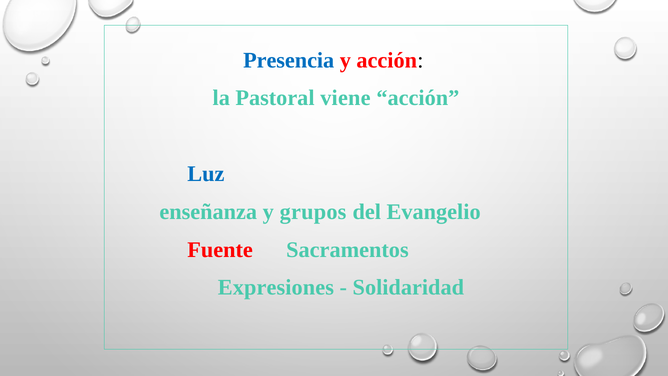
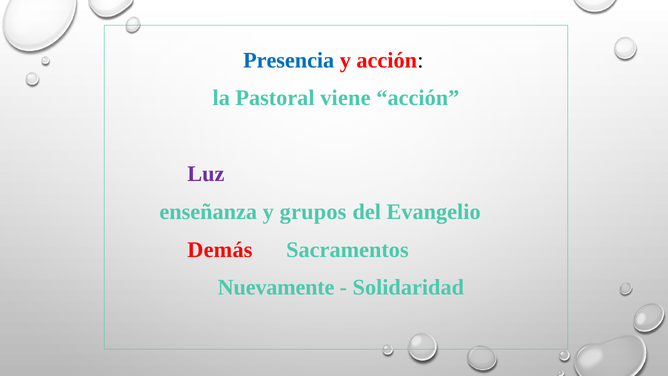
Luz colour: blue -> purple
Fuente: Fuente -> Demás
Expresiones: Expresiones -> Nuevamente
